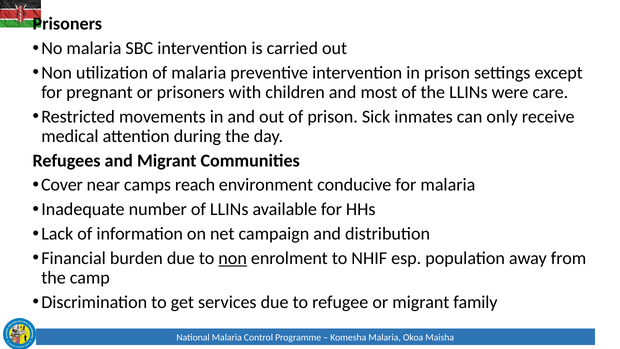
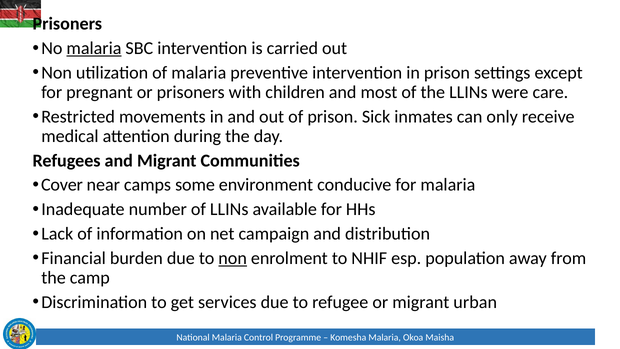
malaria at (94, 48) underline: none -> present
reach: reach -> some
family: family -> urban
